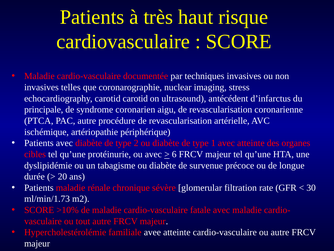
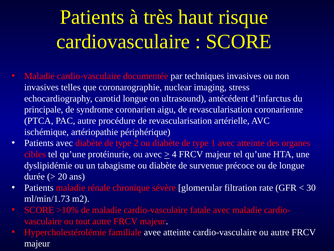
carotid carotid: carotid -> longue
6: 6 -> 4
